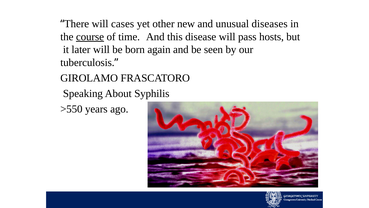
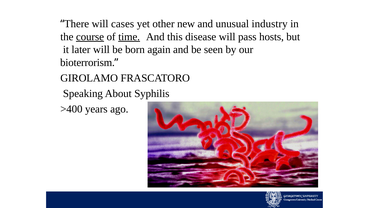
diseases: diseases -> industry
time underline: none -> present
tuberculosis: tuberculosis -> bioterrorism
>550: >550 -> >400
